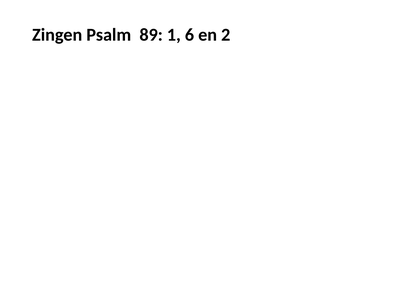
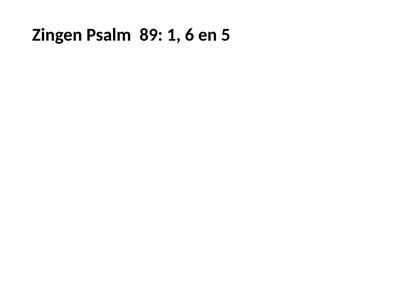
2: 2 -> 5
